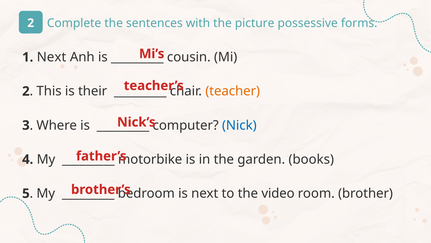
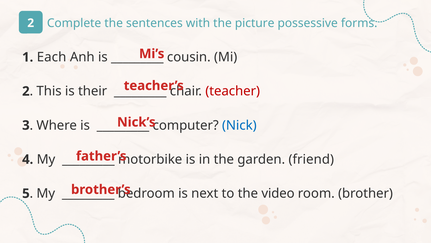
1 Next: Next -> Each
teacher colour: orange -> red
books: books -> friend
